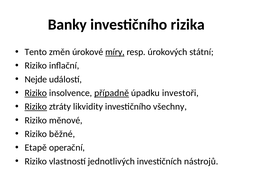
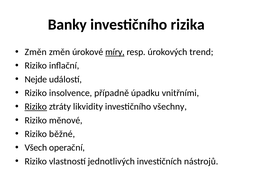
Tento at (36, 52): Tento -> Změn
státní: státní -> trend
Riziko at (36, 93) underline: present -> none
případně underline: present -> none
investoři: investoři -> vnitřními
Etapě: Etapě -> Všech
